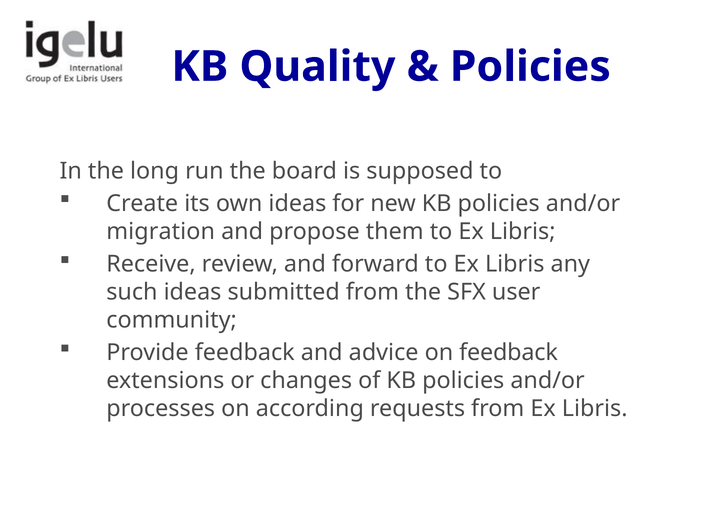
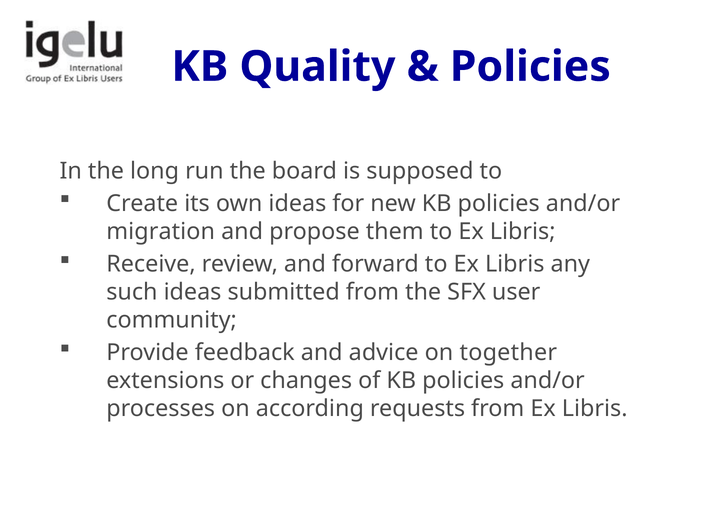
on feedback: feedback -> together
